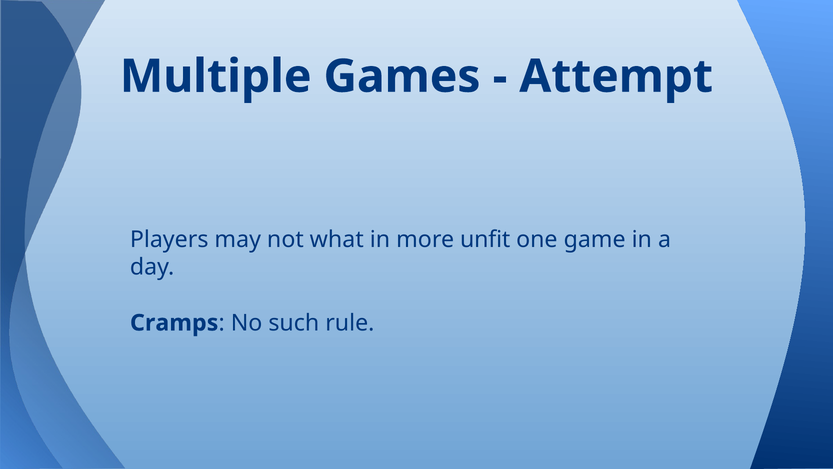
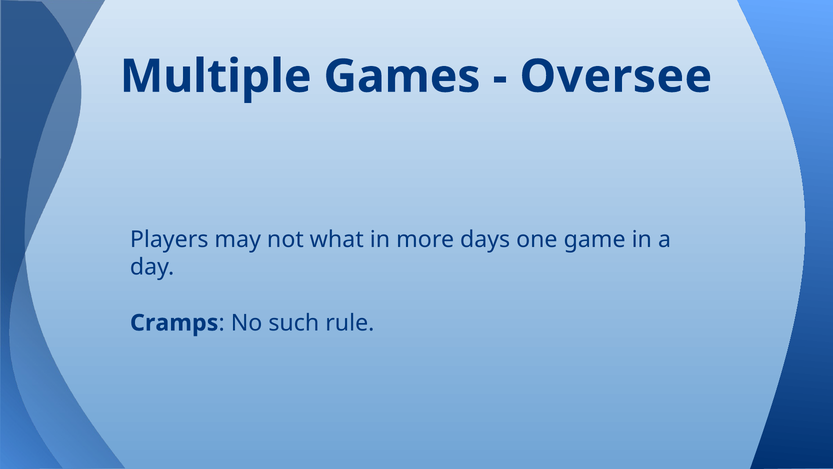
Attempt: Attempt -> Oversee
unfit: unfit -> days
